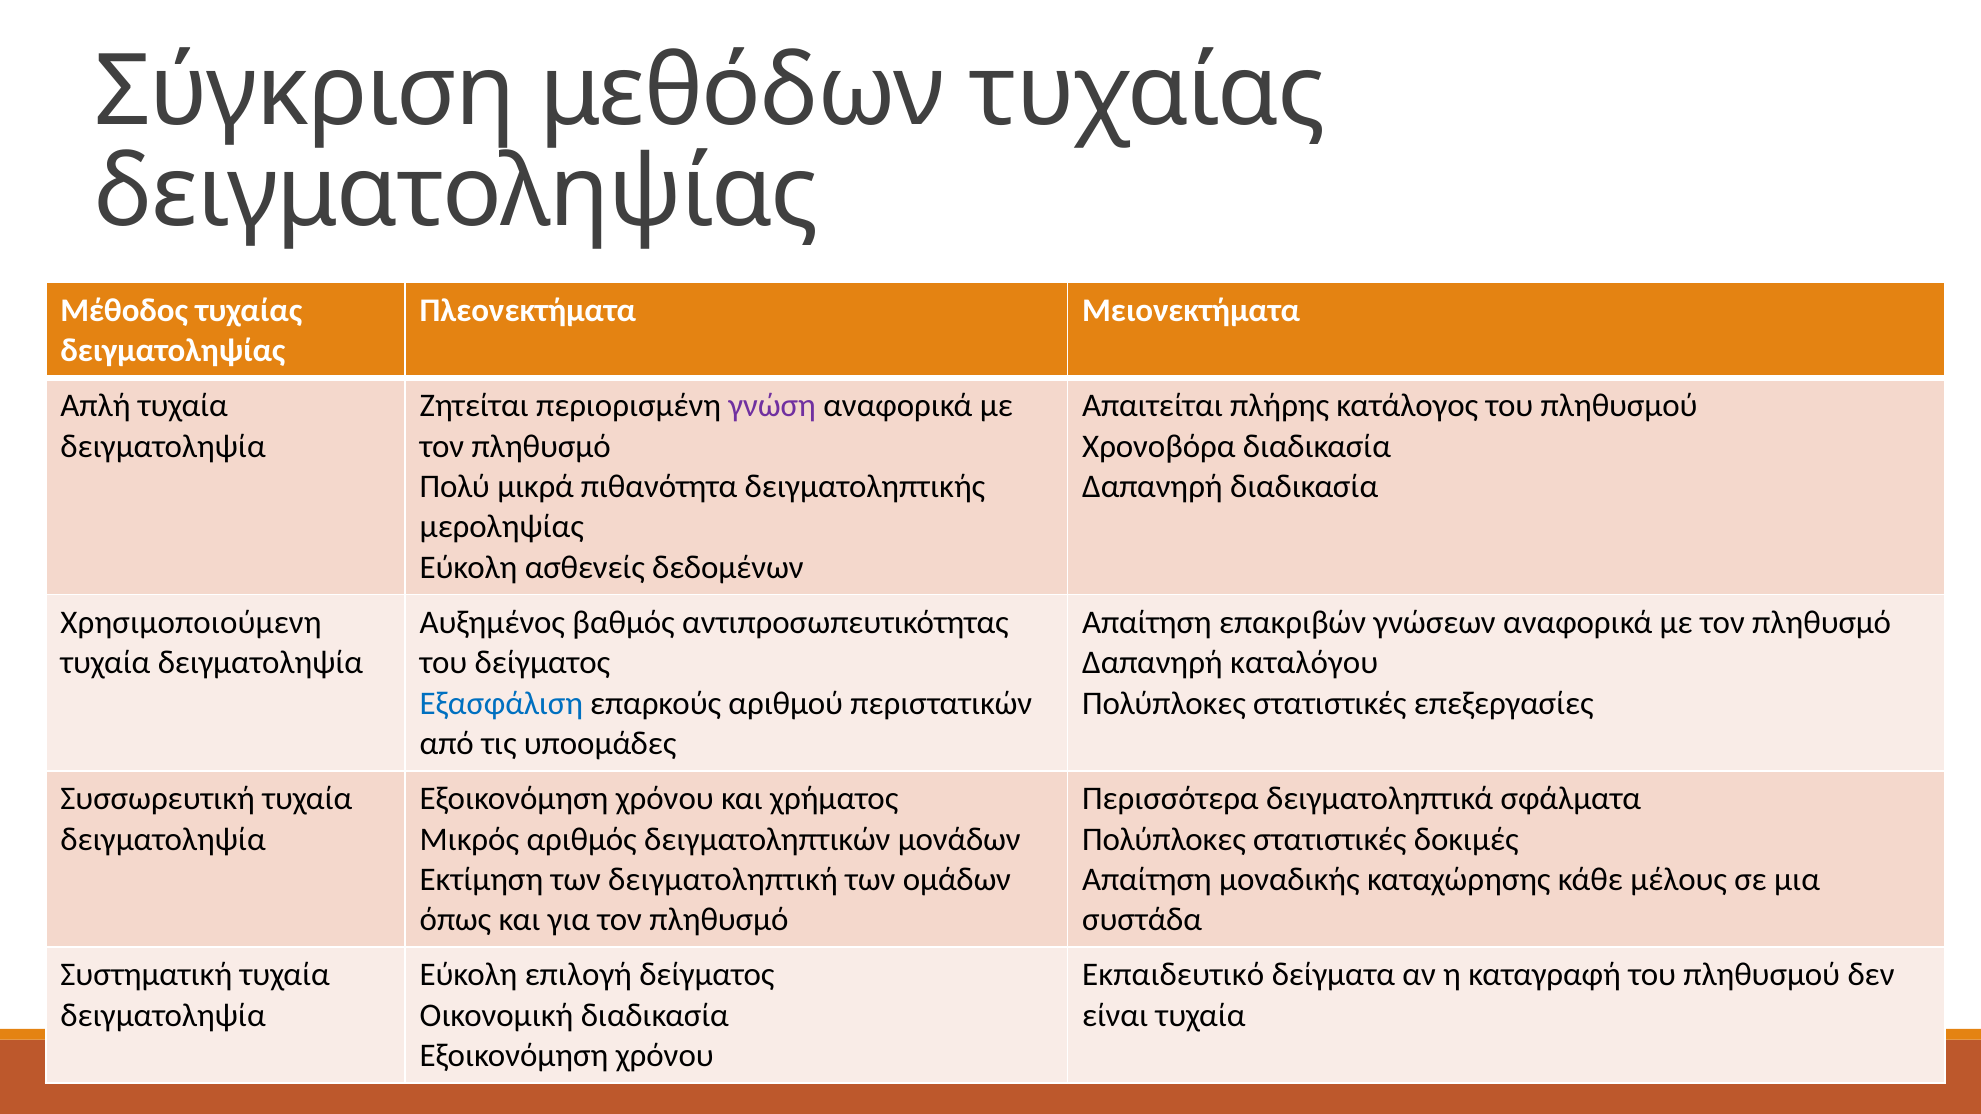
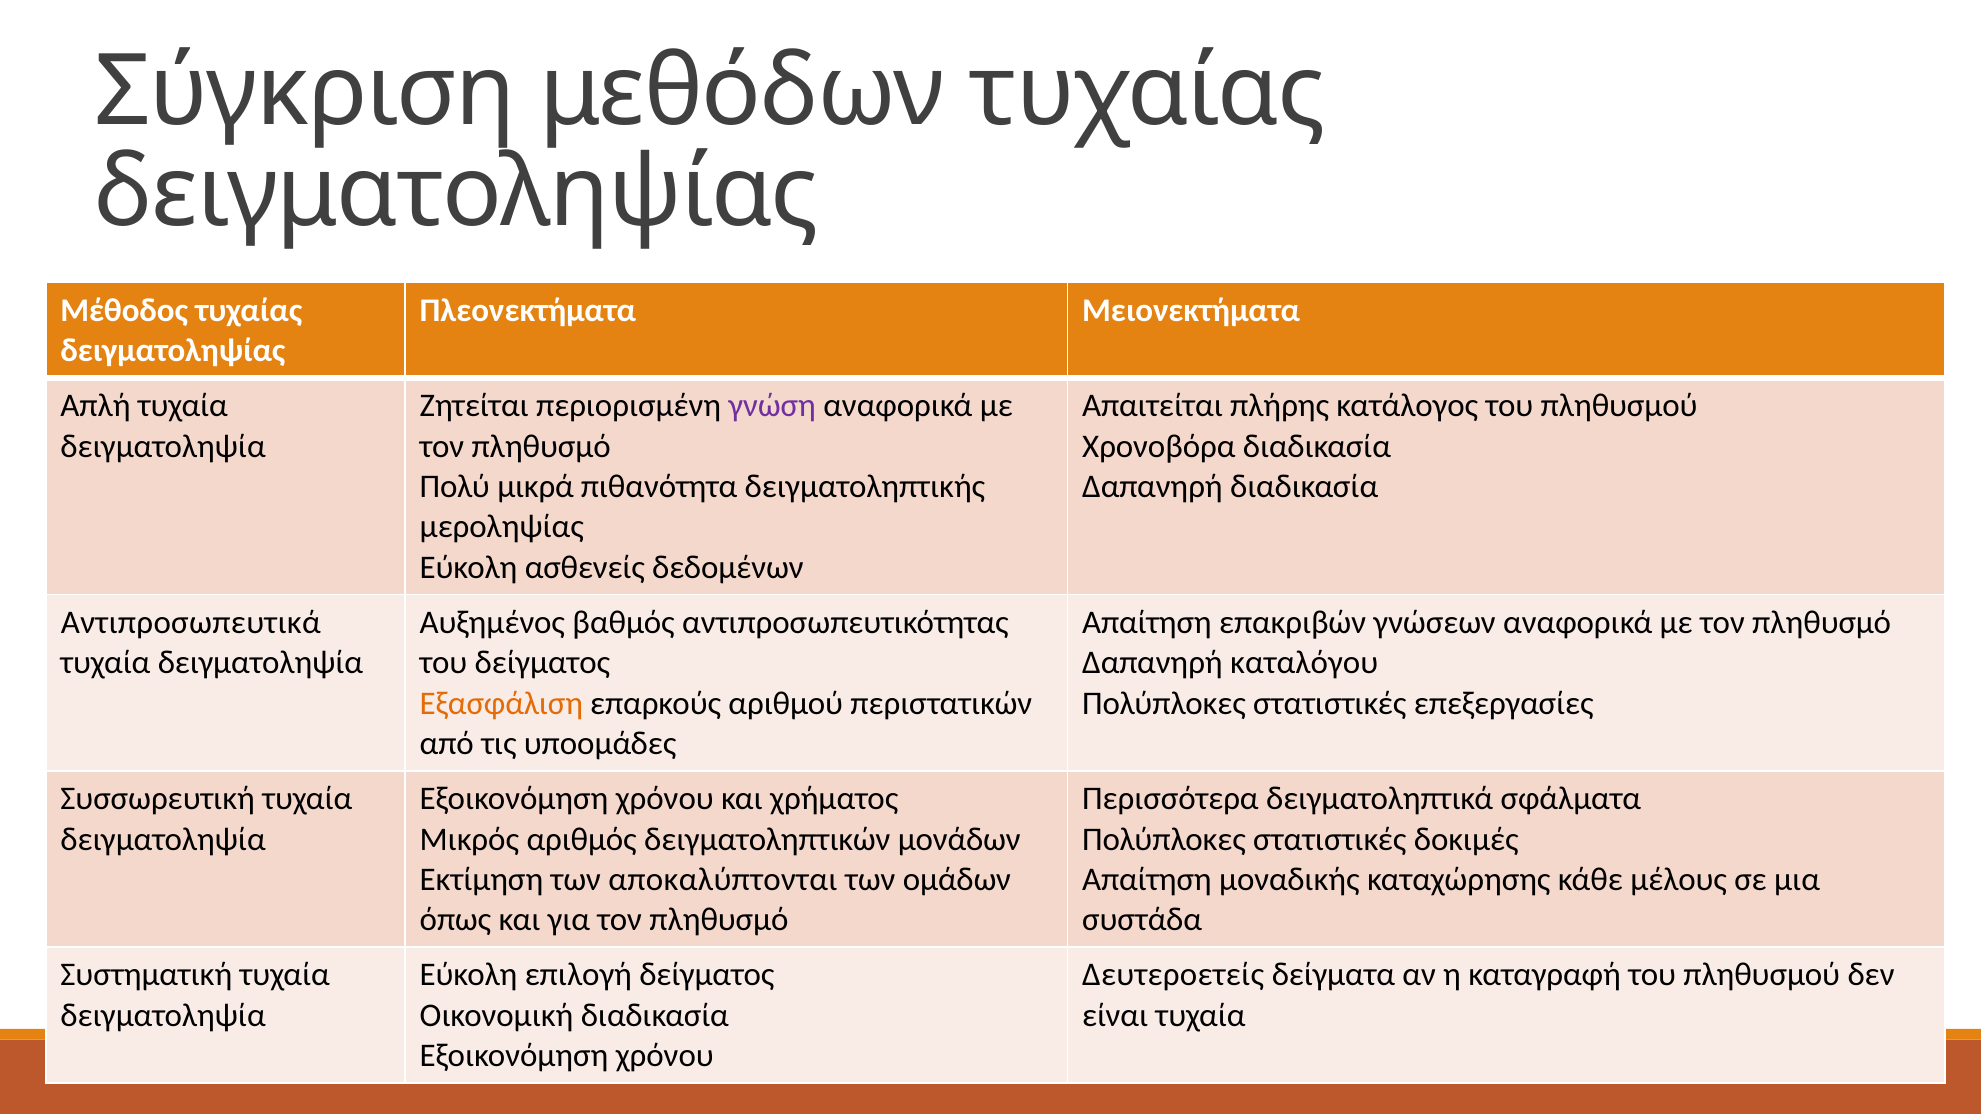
Χρησιμοποιούμενη: Χρησιμοποιούμενη -> Αντιπροσωπευτικά
Εξασφάλιση colour: blue -> orange
δειγματοληπτική: δειγματοληπτική -> αποκαλύπτονται
Εκπαιδευτικό: Εκπαιδευτικό -> Δευτεροετείς
